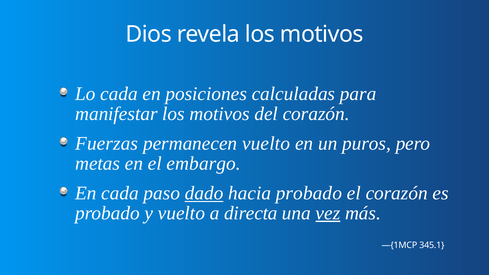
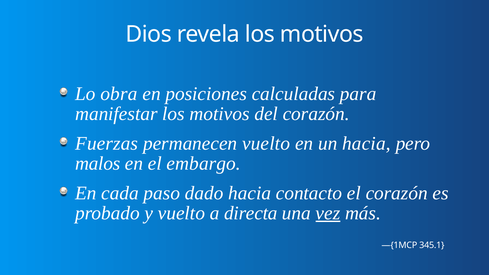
Lo cada: cada -> obra
un puros: puros -> hacia
metas: metas -> malos
dado underline: present -> none
hacia probado: probado -> contacto
